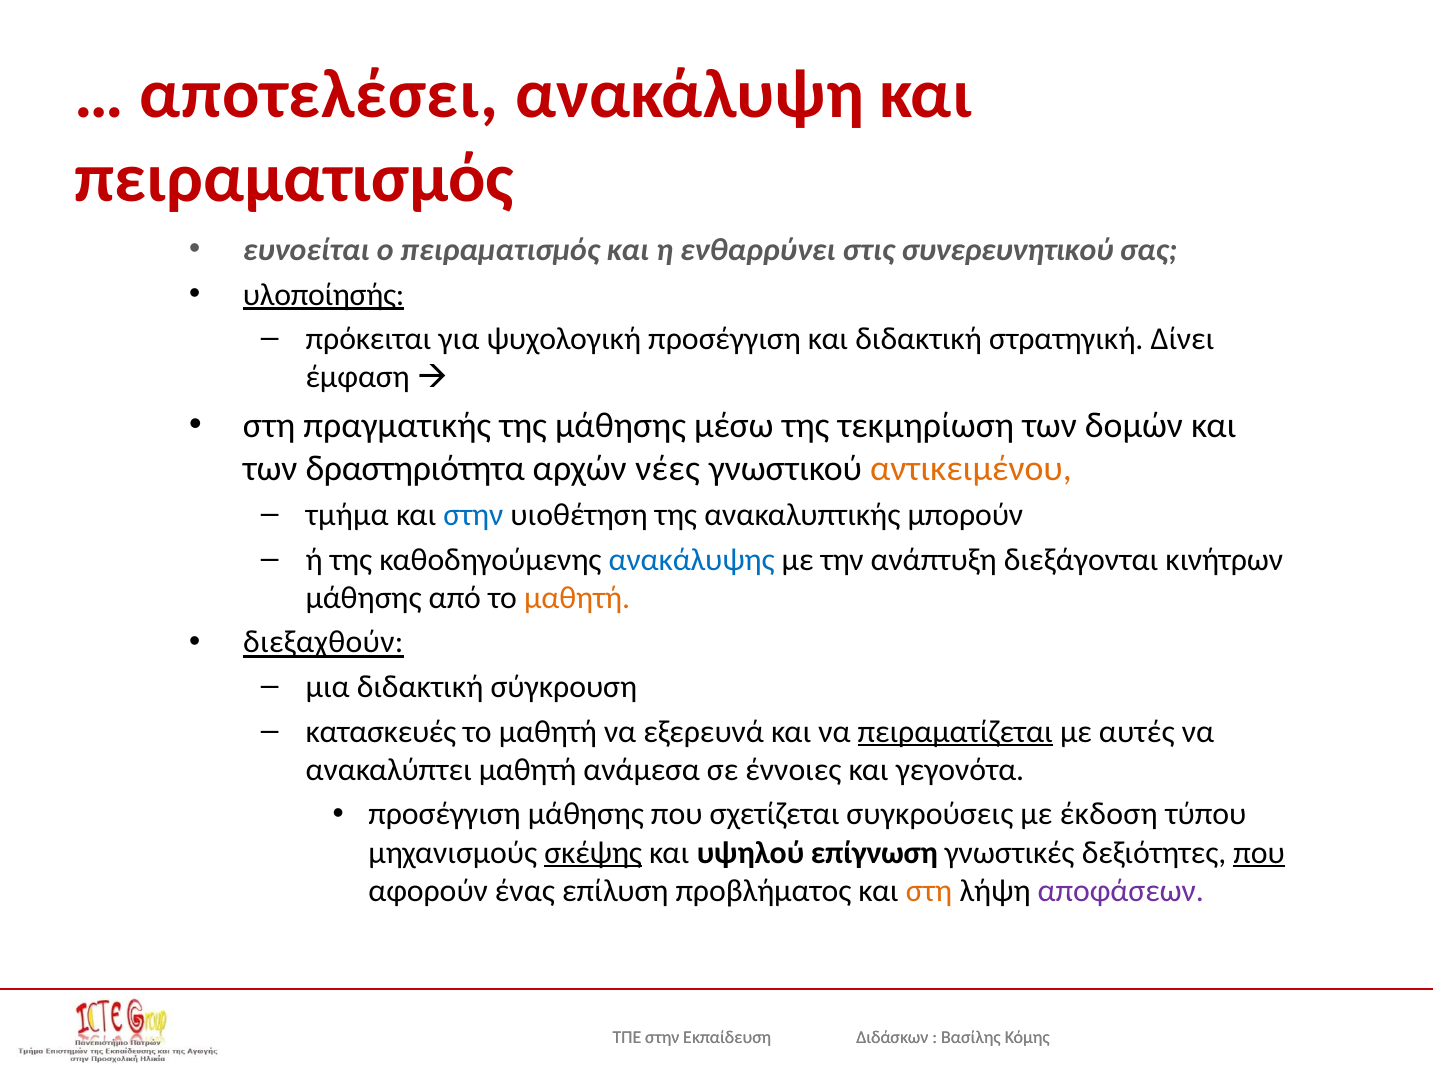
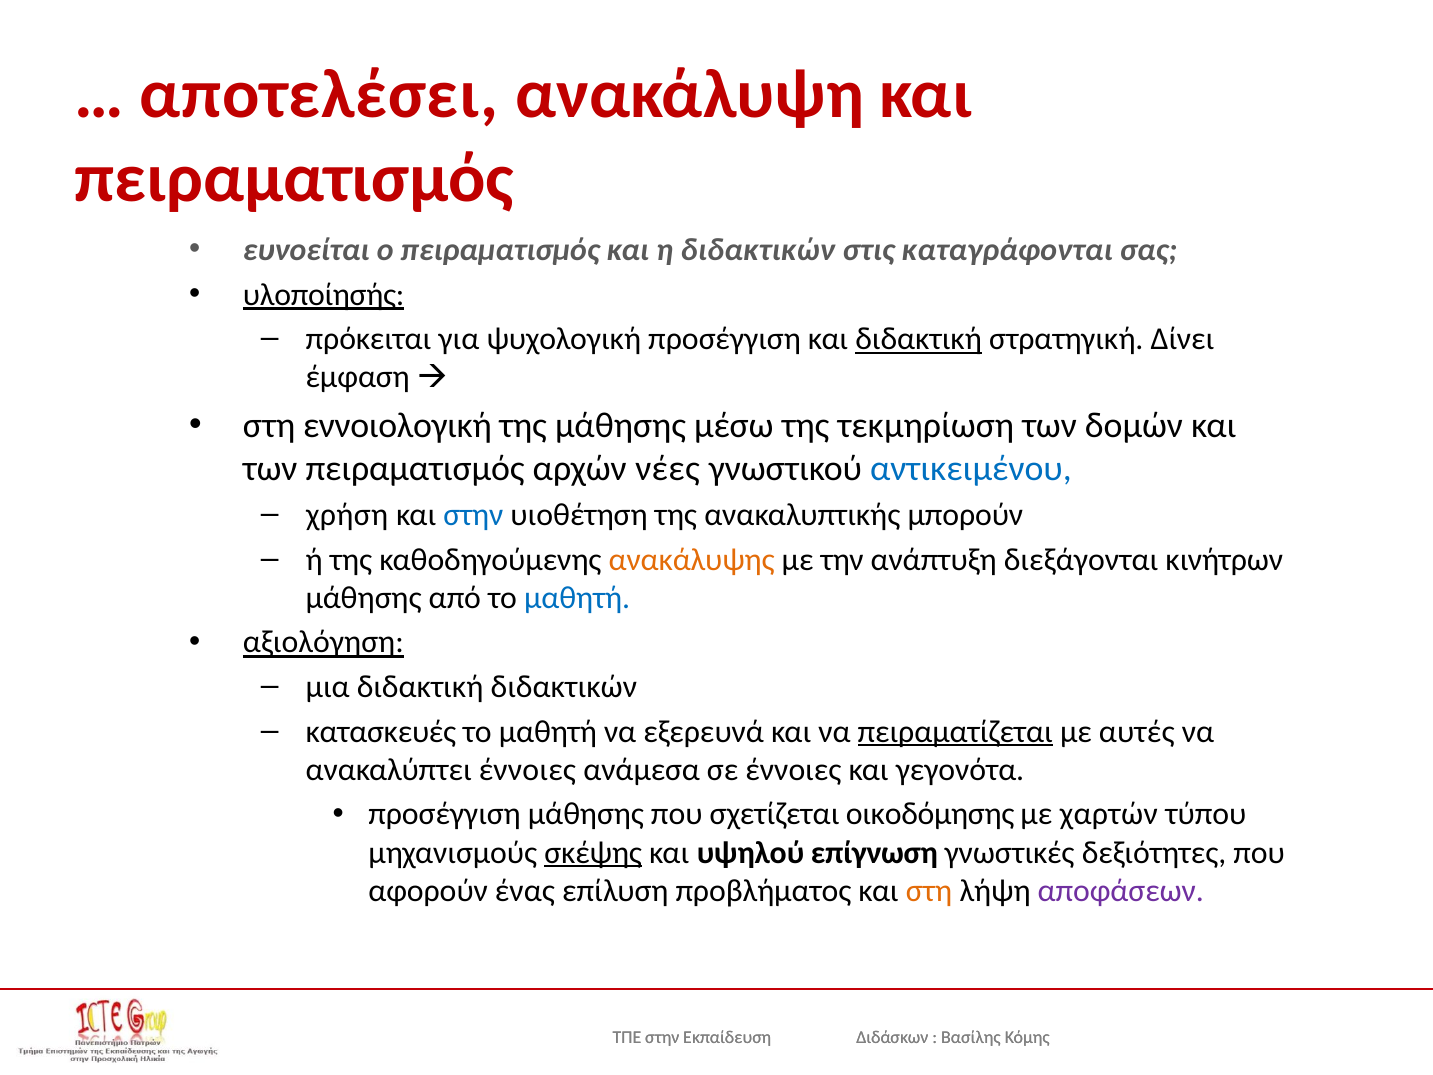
η ενθαρρύνει: ενθαρρύνει -> διδακτικών
συνερευνητικού: συνερευνητικού -> καταγράφονται
διδακτική at (919, 339) underline: none -> present
πραγματικής: πραγματικής -> εννοιολογική
των δραστηριότητα: δραστηριότητα -> πειραματισμός
αντικειμένου colour: orange -> blue
τμήμα: τμήμα -> χρήση
ανακάλυψης colour: blue -> orange
μαθητή at (577, 598) colour: orange -> blue
διεξαχθούν: διεξαχθούν -> αξιολόγηση
διδακτική σύγκρουση: σύγκρουση -> διδακτικών
ανακαλύπτει μαθητή: μαθητή -> έννοιες
συγκρούσεις: συγκρούσεις -> οικοδόμησης
έκδοση: έκδοση -> χαρτών
που at (1259, 852) underline: present -> none
